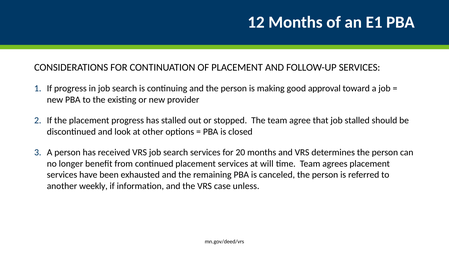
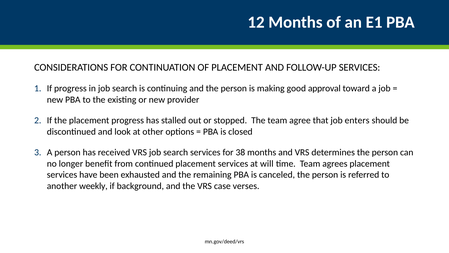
job stalled: stalled -> enters
20: 20 -> 38
information: information -> background
unless: unless -> verses
